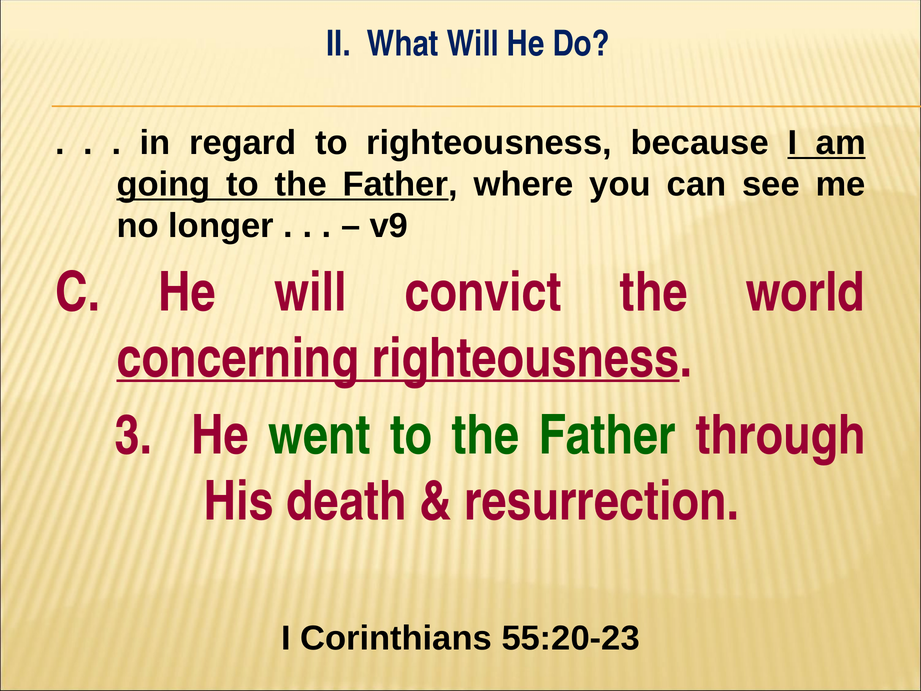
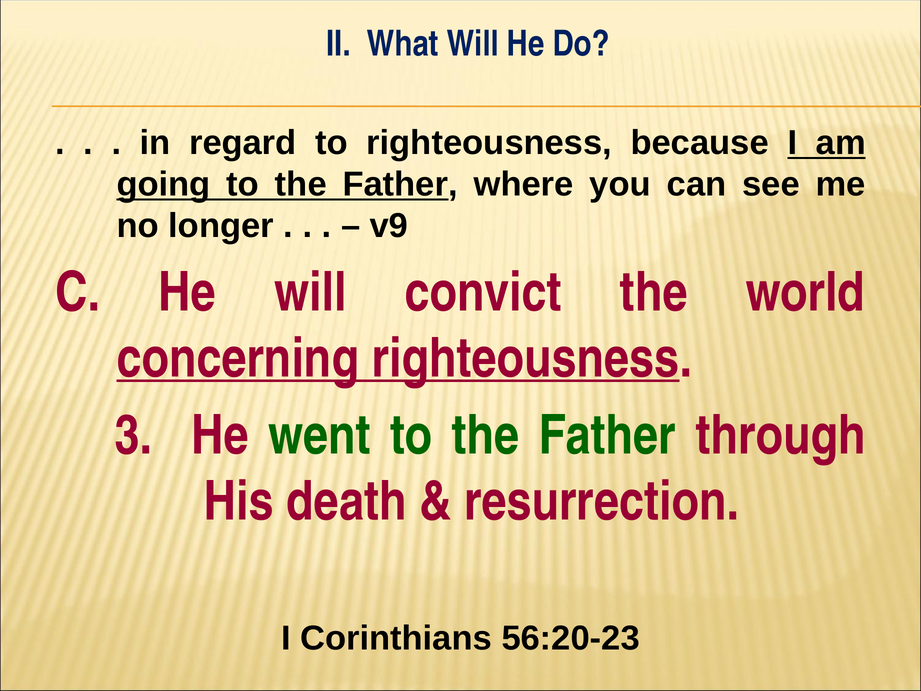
55:20-23: 55:20-23 -> 56:20-23
